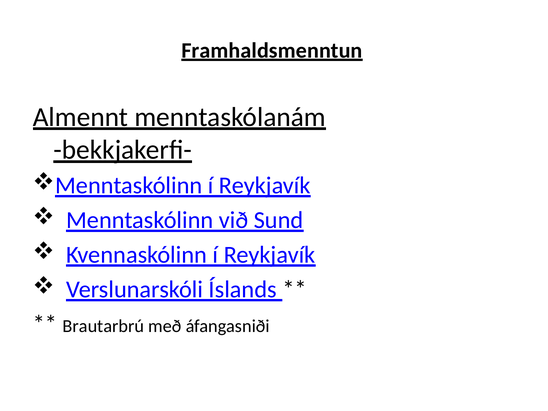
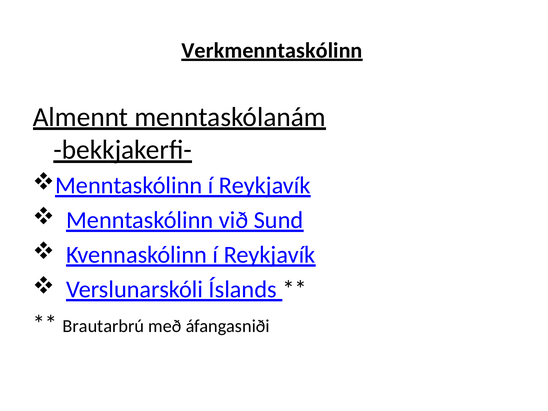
Framhaldsmenntun: Framhaldsmenntun -> Verkmenntaskólinn
